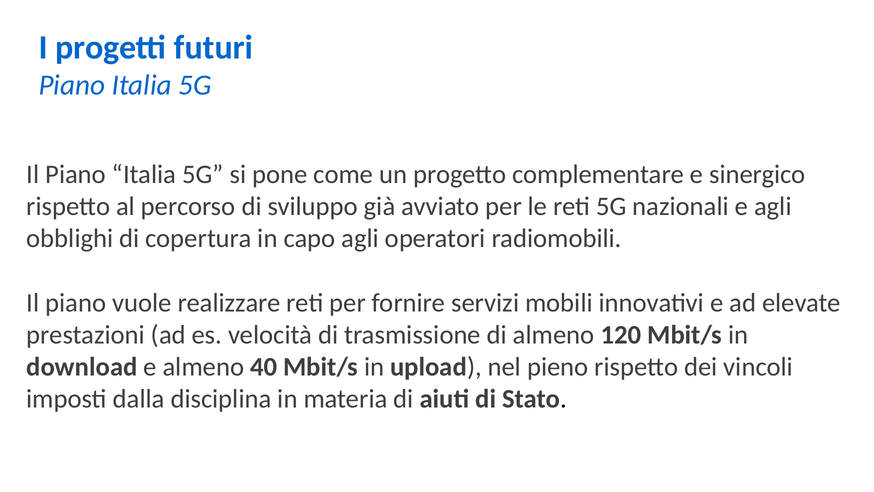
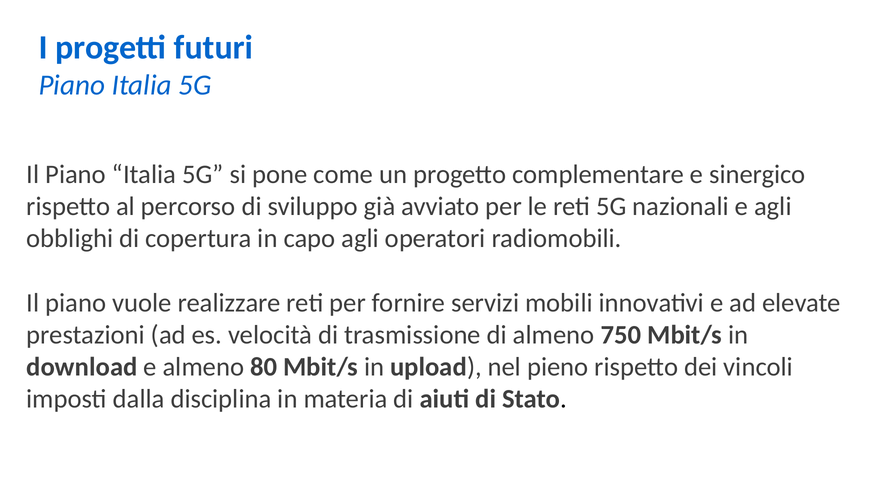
120: 120 -> 750
40: 40 -> 80
